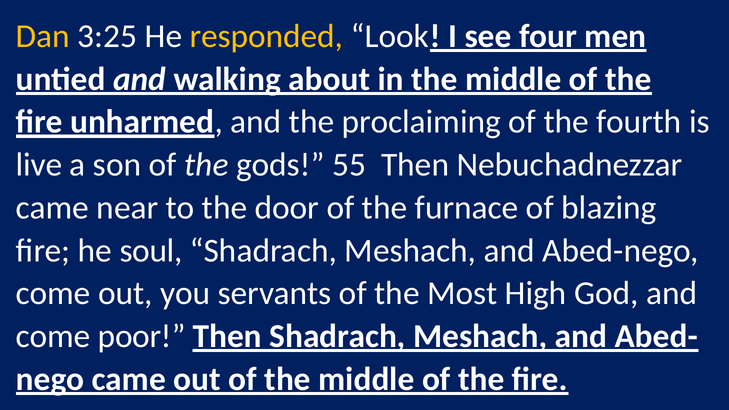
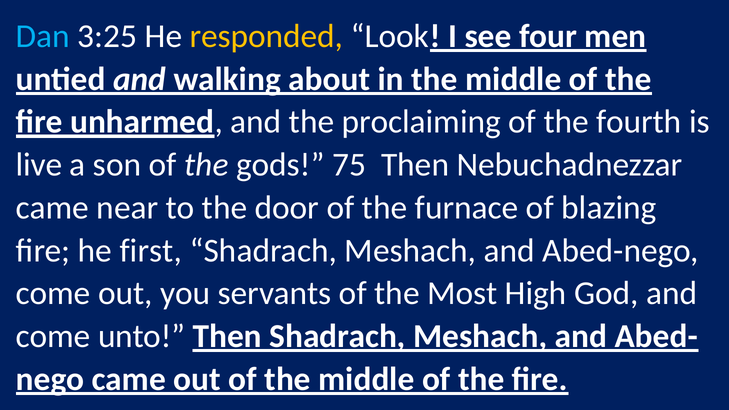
Dan colour: yellow -> light blue
55: 55 -> 75
soul: soul -> first
poor: poor -> unto
